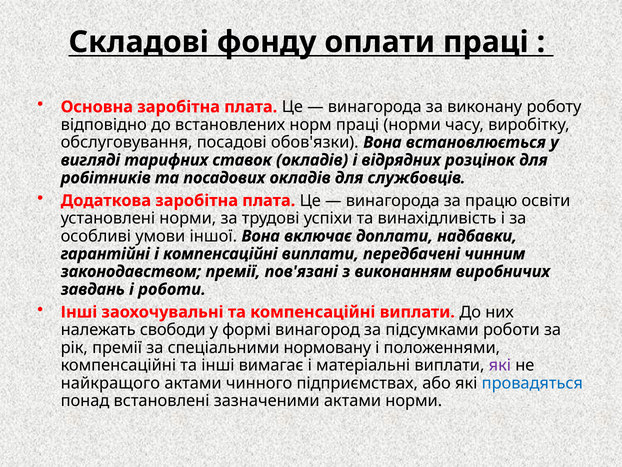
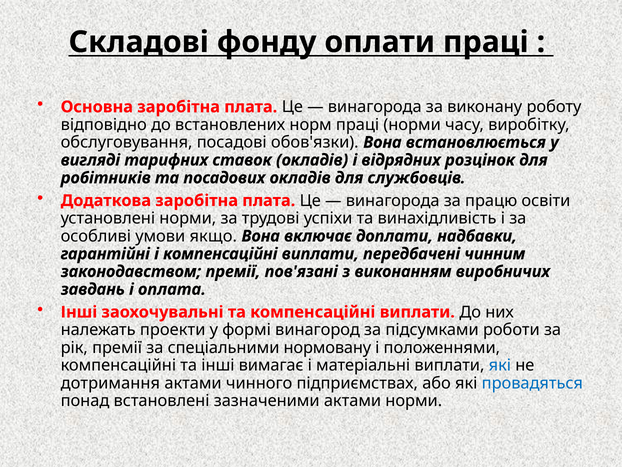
іншої: іншої -> якщо
і роботи: роботи -> оплата
свободи: свободи -> проекти
які at (500, 365) colour: purple -> blue
найкращого: найкращого -> дотримання
